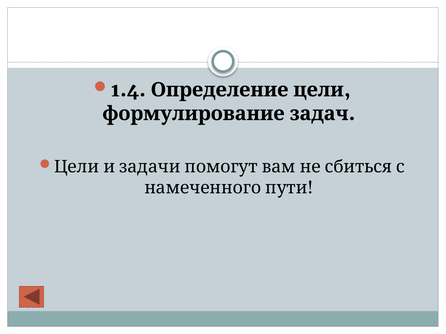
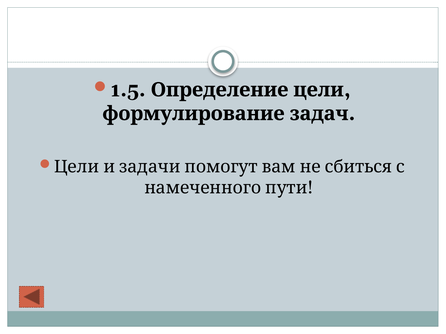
1.4: 1.4 -> 1.5
